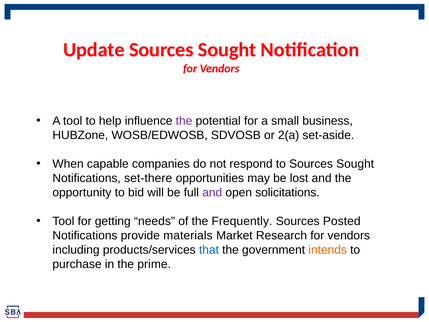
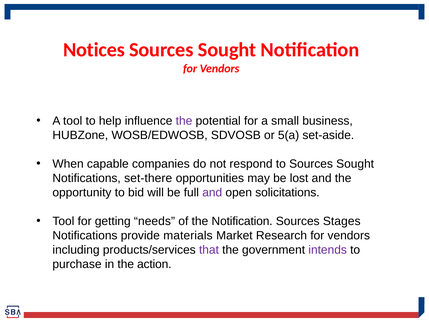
Update: Update -> Notices
2(a: 2(a -> 5(a
the Frequently: Frequently -> Notification
Posted: Posted -> Stages
that colour: blue -> purple
intends colour: orange -> purple
prime: prime -> action
